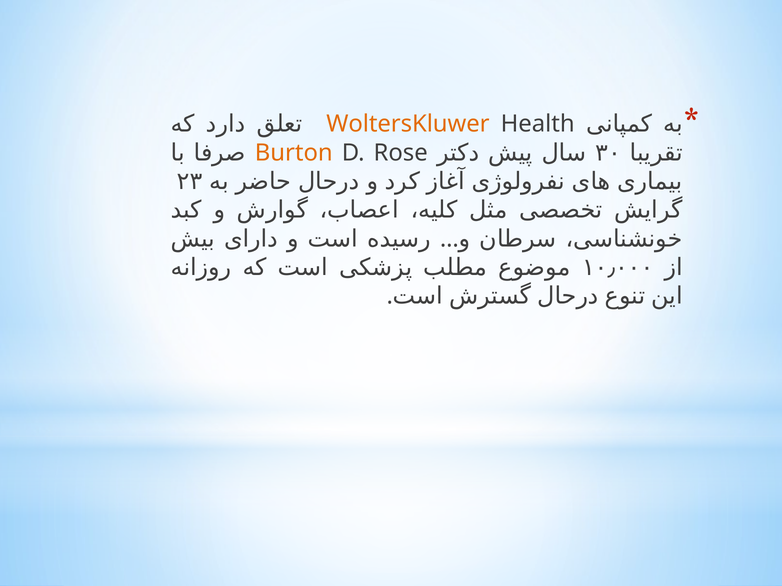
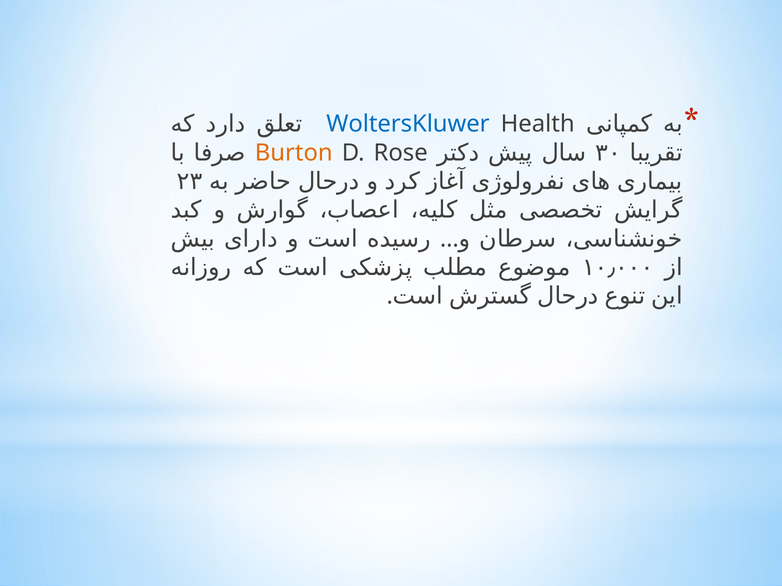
WoltersKluwer colour: orange -> blue
